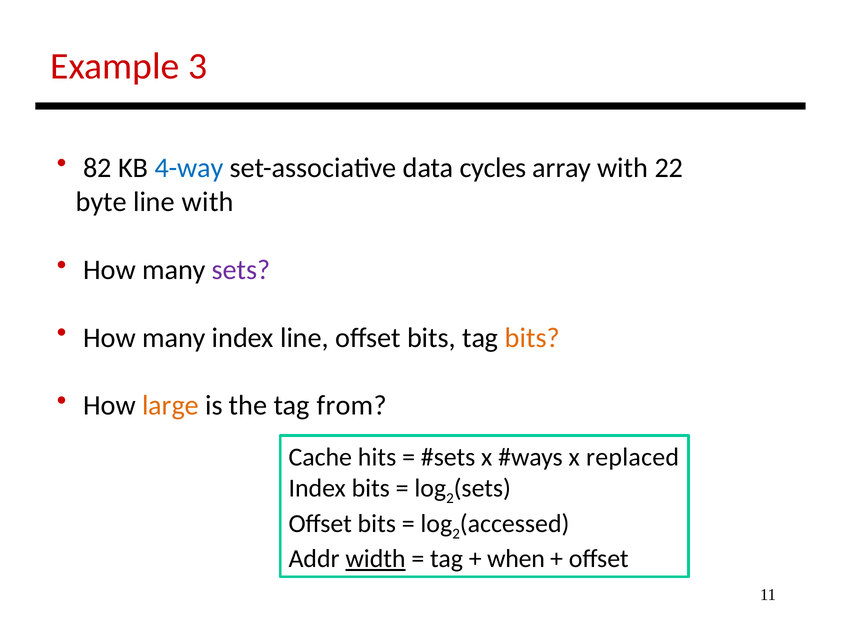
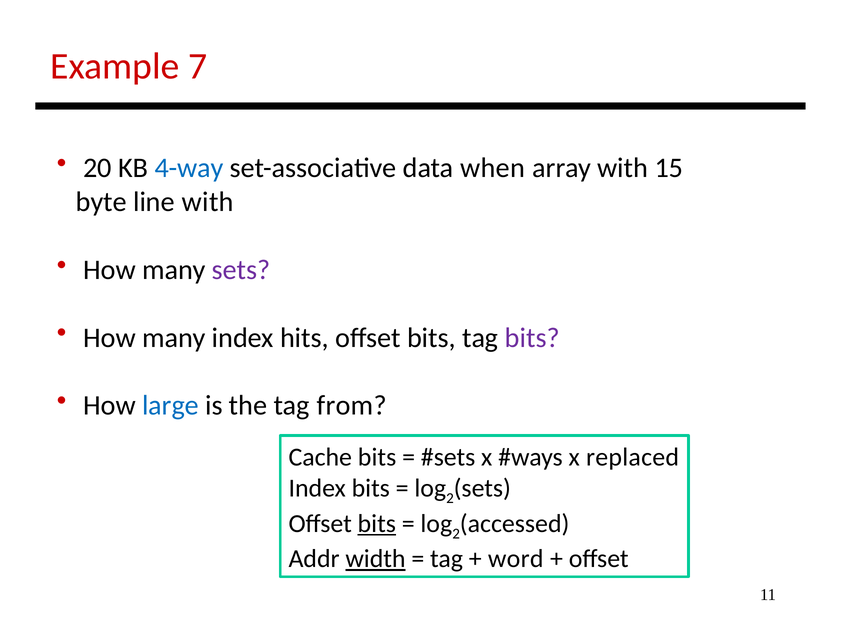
3: 3 -> 7
82: 82 -> 20
cycles: cycles -> when
22: 22 -> 15
index line: line -> hits
bits at (532, 338) colour: orange -> purple
large colour: orange -> blue
Cache hits: hits -> bits
bits at (377, 523) underline: none -> present
when: when -> word
